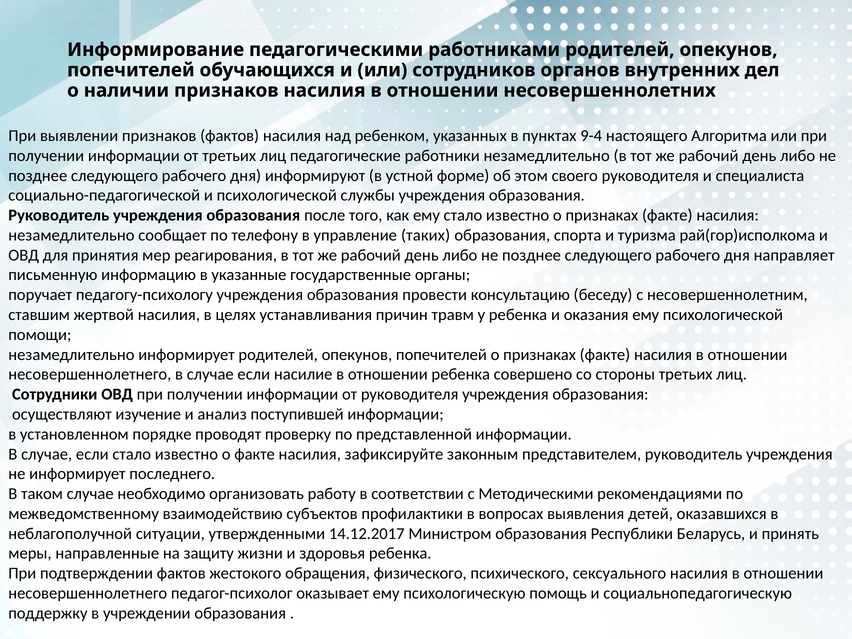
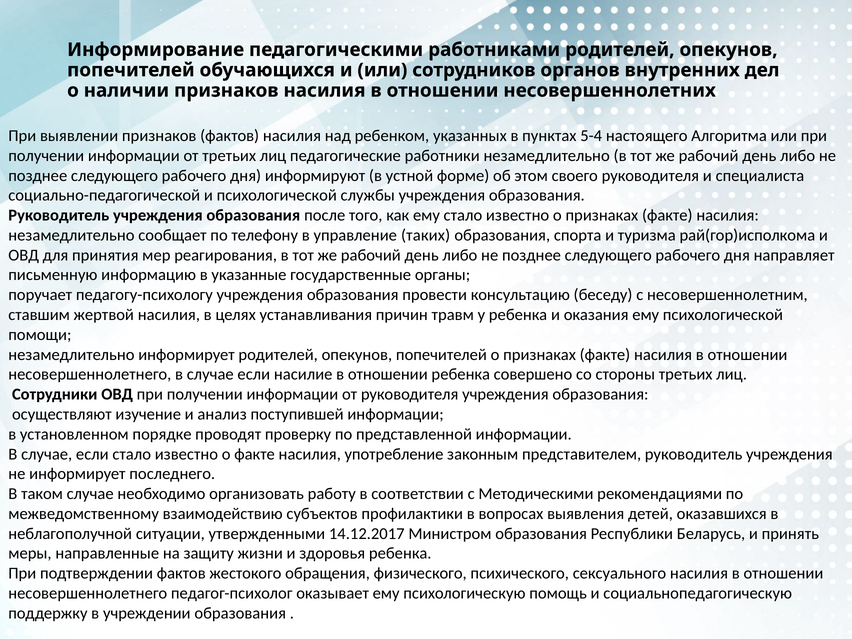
9-4: 9-4 -> 5-4
зафиксируйте: зафиксируйте -> употребление
